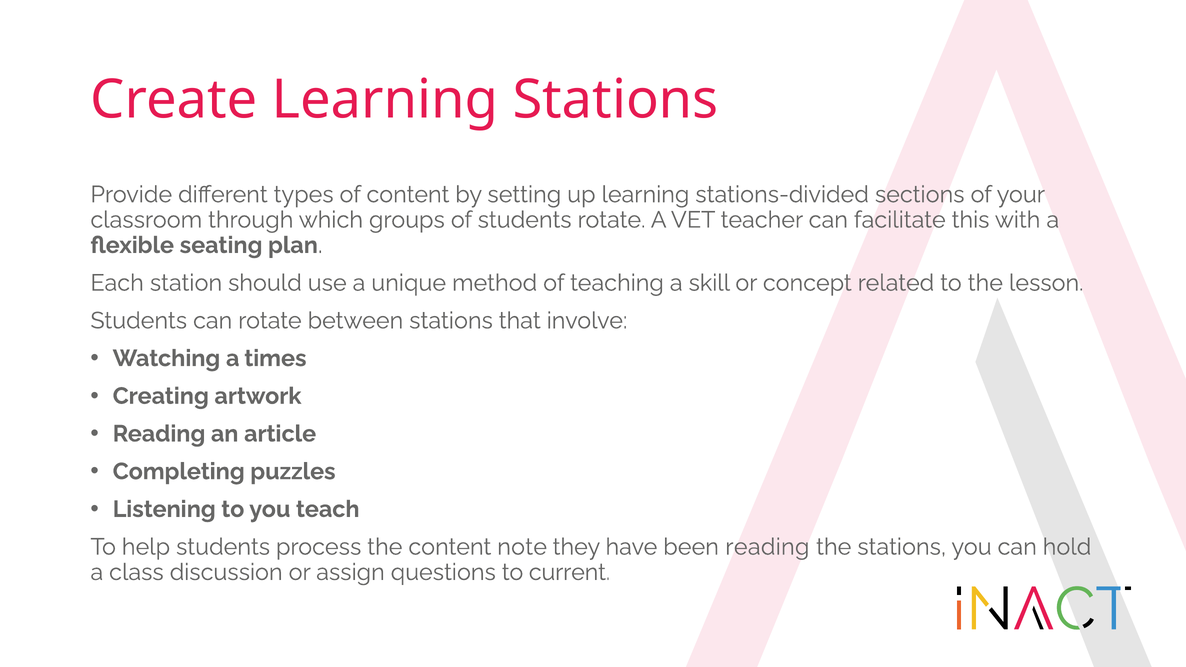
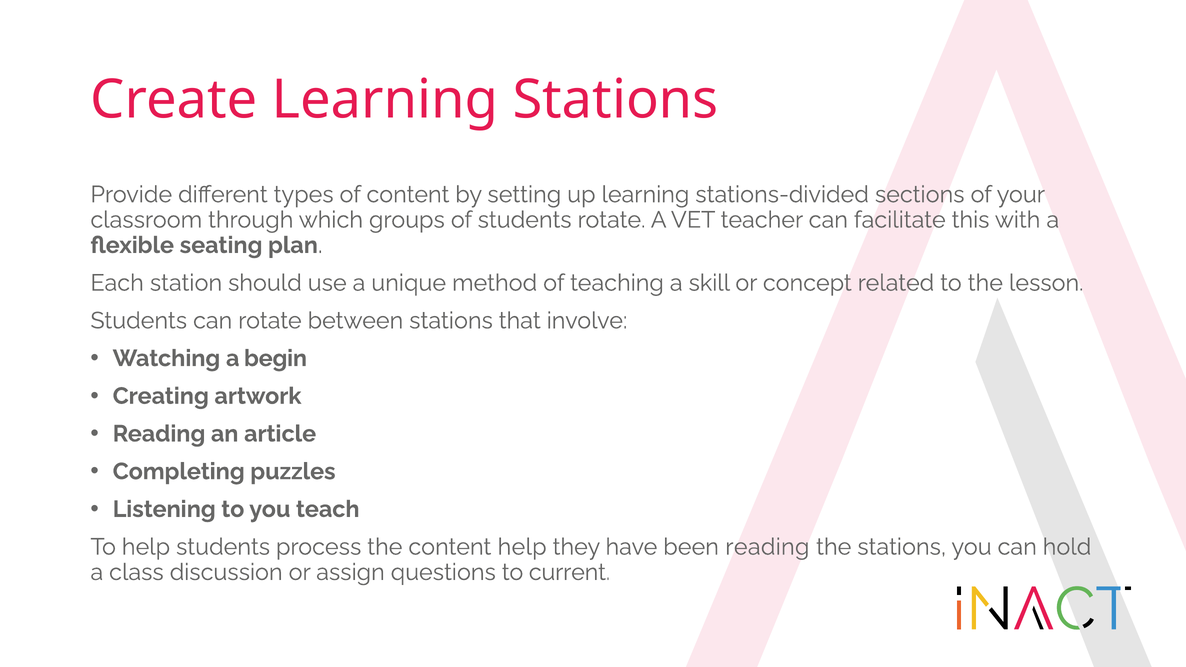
times: times -> begin
content note: note -> help
